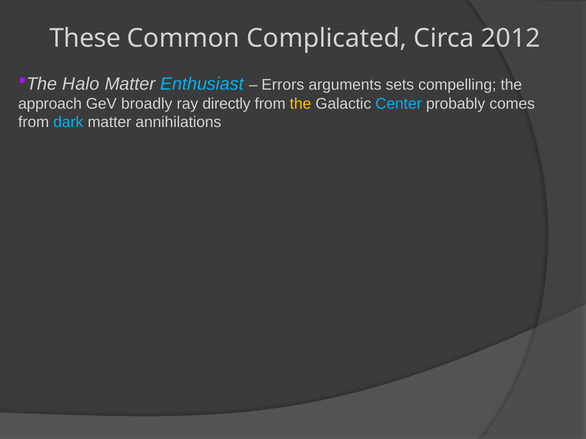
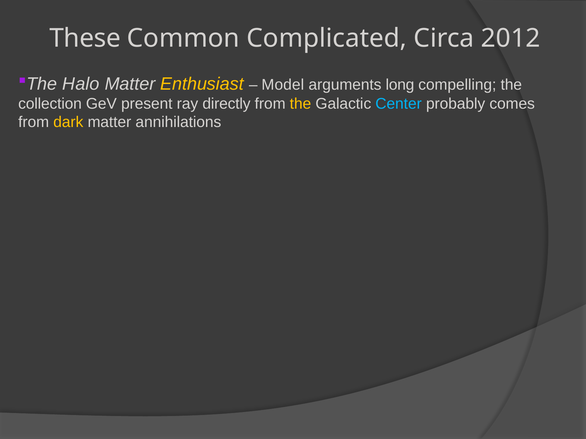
Enthusiast colour: light blue -> yellow
Errors: Errors -> Model
sets: sets -> long
approach: approach -> collection
broadly: broadly -> present
dark colour: light blue -> yellow
